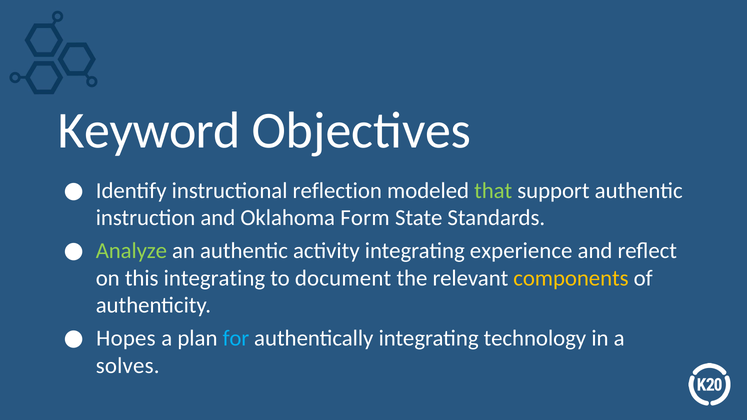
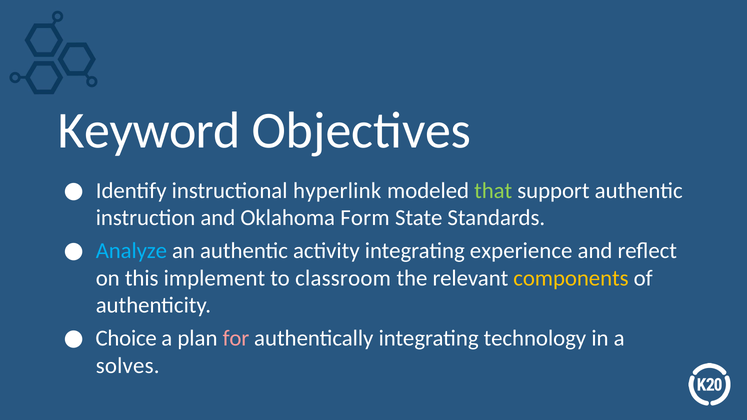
reflection: reflection -> hyperlink
Analyze colour: light green -> light blue
this integrating: integrating -> implement
document: document -> classroom
Hopes: Hopes -> Choice
for colour: light blue -> pink
